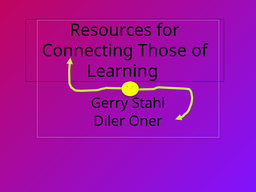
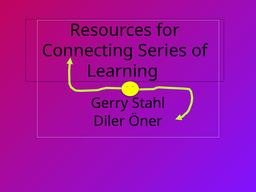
Those: Those -> Series
